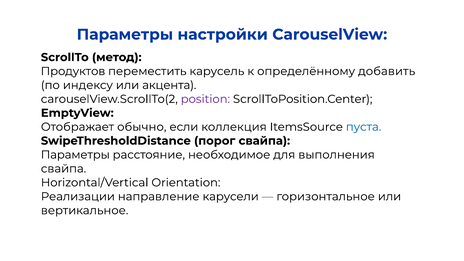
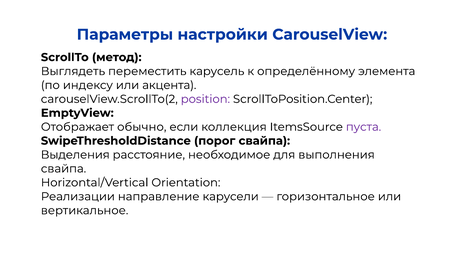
Продуктов: Продуктов -> Выглядеть
добавить: добавить -> элемента
пуста colour: blue -> purple
Параметры at (75, 155): Параметры -> Выделения
